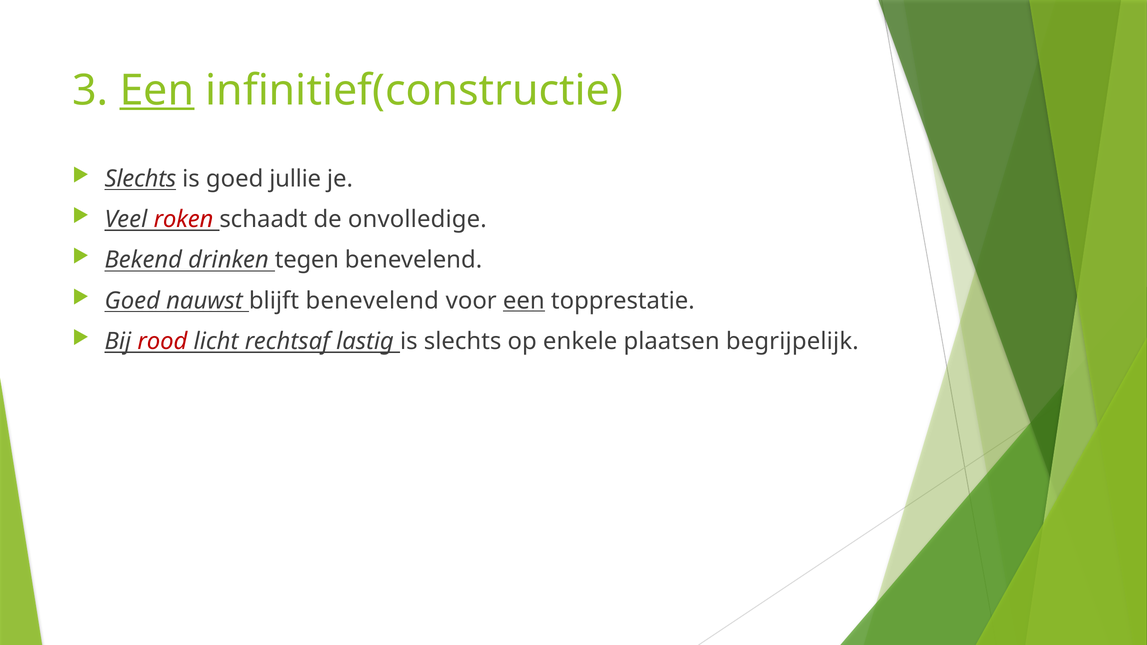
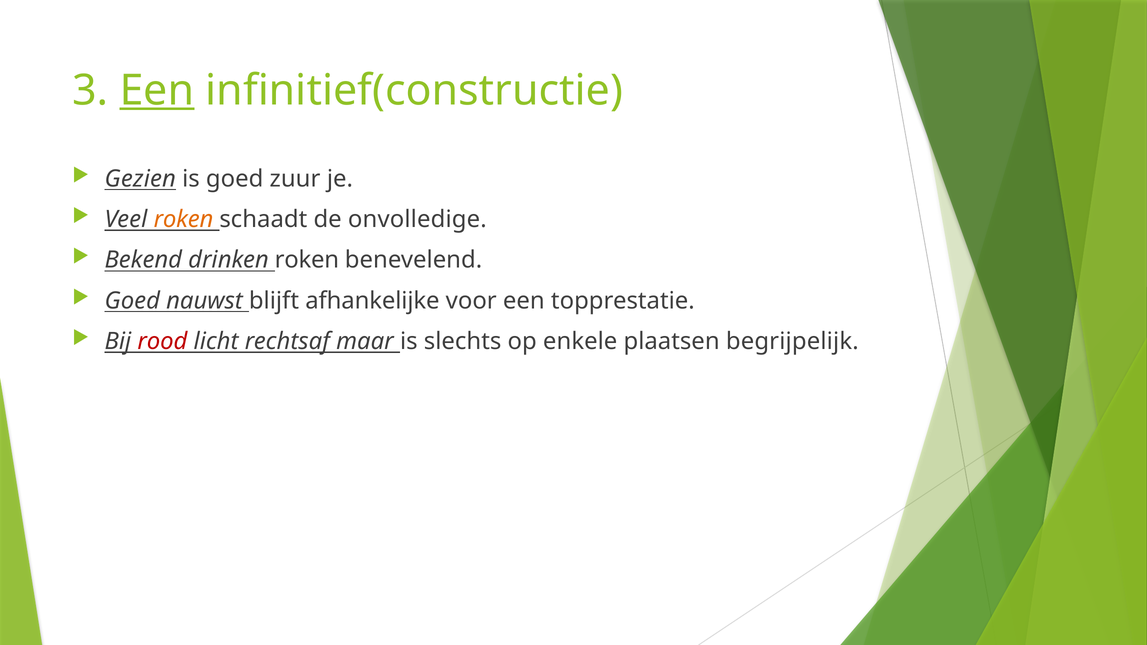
Slechts at (140, 179): Slechts -> Gezien
jullie: jullie -> zuur
roken at (184, 219) colour: red -> orange
drinken tegen: tegen -> roken
blijft benevelend: benevelend -> afhankelijke
een at (524, 301) underline: present -> none
lastig: lastig -> maar
